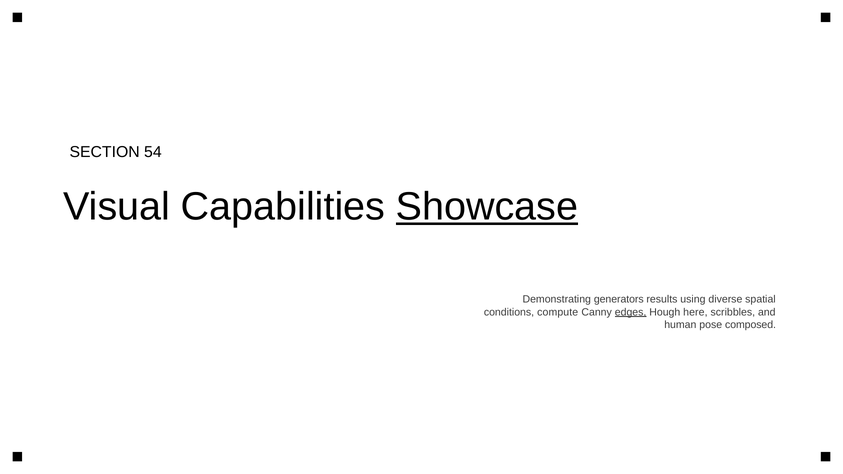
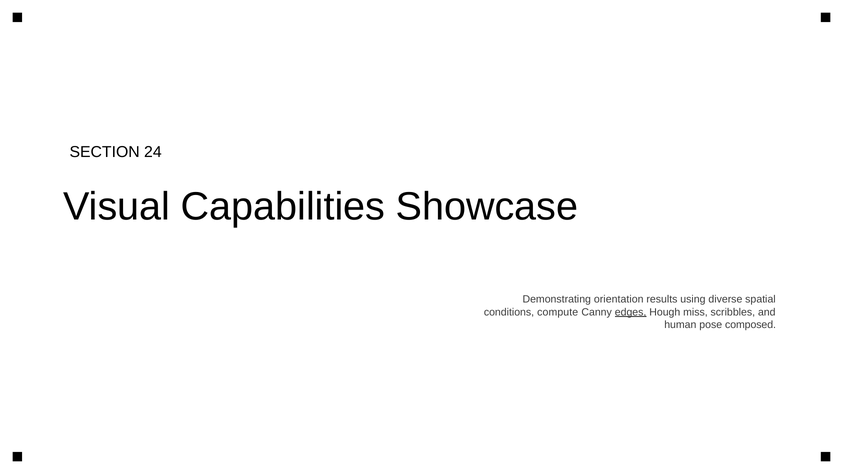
54: 54 -> 24
Showcase underline: present -> none
generators: generators -> orientation
here: here -> miss
